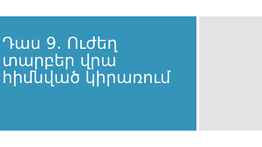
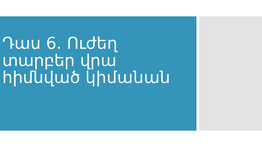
9: 9 -> 6
կիրառում: կիրառում -> կիմանան
